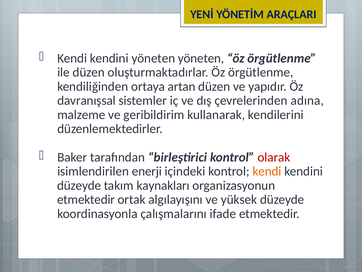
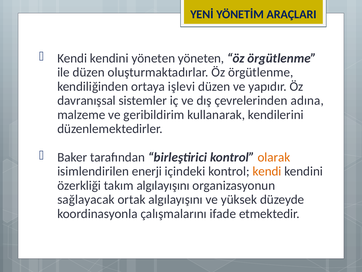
artan: artan -> işlevi
olarak colour: red -> orange
düzeyde at (79, 185): düzeyde -> özerkliği
takım kaynakları: kaynakları -> algılayışını
etmektedir at (86, 199): etmektedir -> sağlayacak
